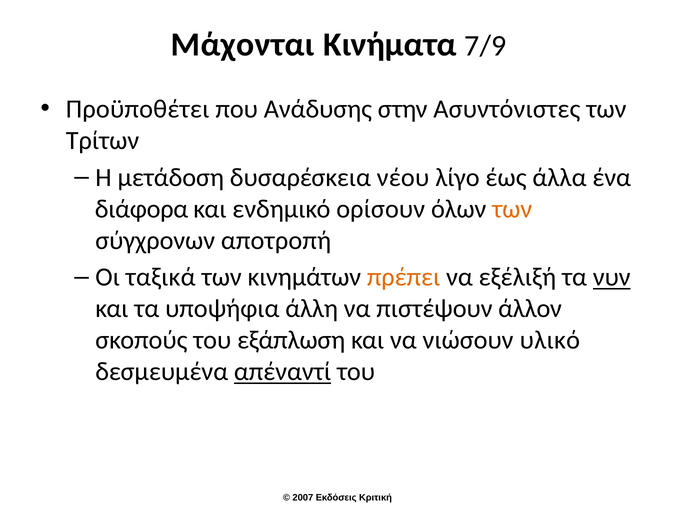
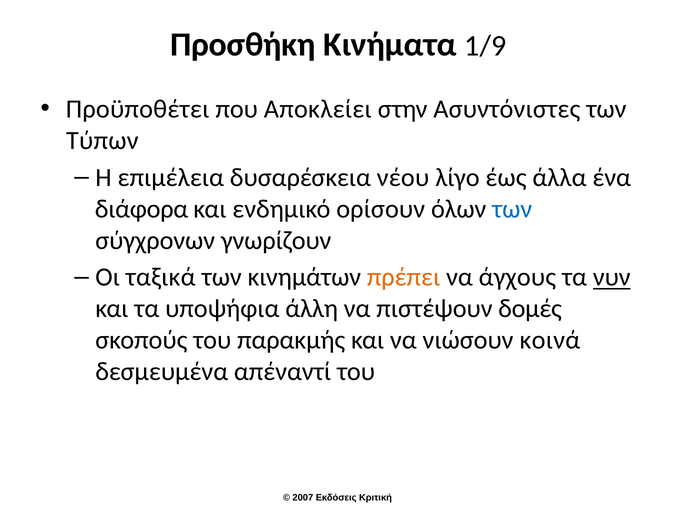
Μάχονται: Μάχονται -> Προσθήκη
7/9: 7/9 -> 1/9
Ανάδυσης: Ανάδυσης -> Αποκλείει
Τρίτων: Τρίτων -> Τύπων
μετάδοση: μετάδοση -> επιμέλεια
των at (512, 209) colour: orange -> blue
αποτροπή: αποτροπή -> γνωρίζουν
εξέλιξή: εξέλιξή -> άγχους
άλλον: άλλον -> δομές
εξάπλωση: εξάπλωση -> παρακμής
υλικό: υλικό -> κοινά
απέναντί underline: present -> none
